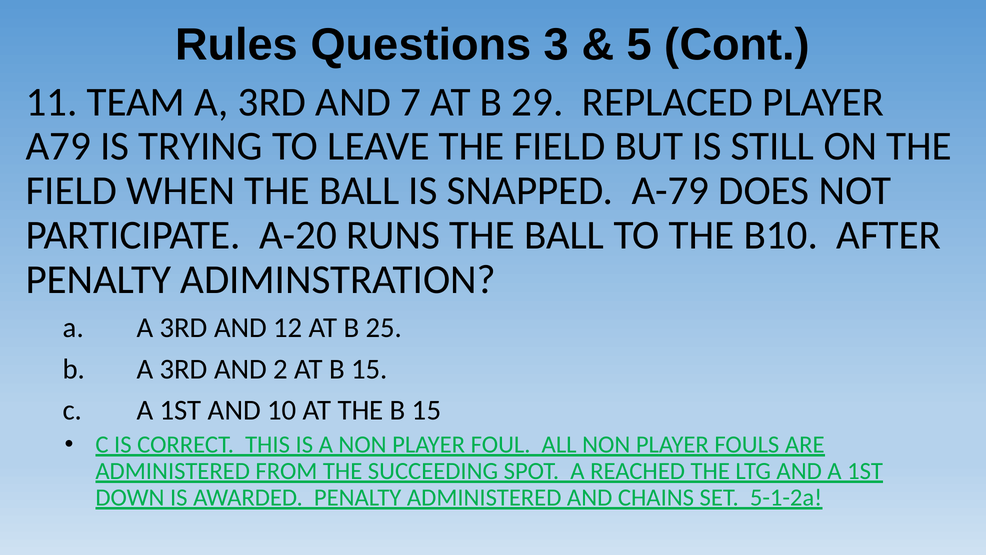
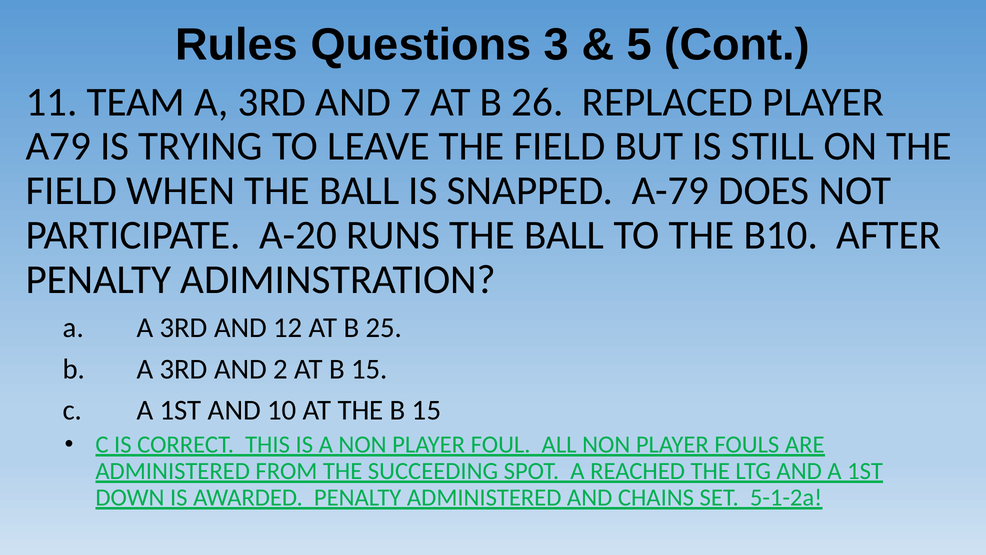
29: 29 -> 26
